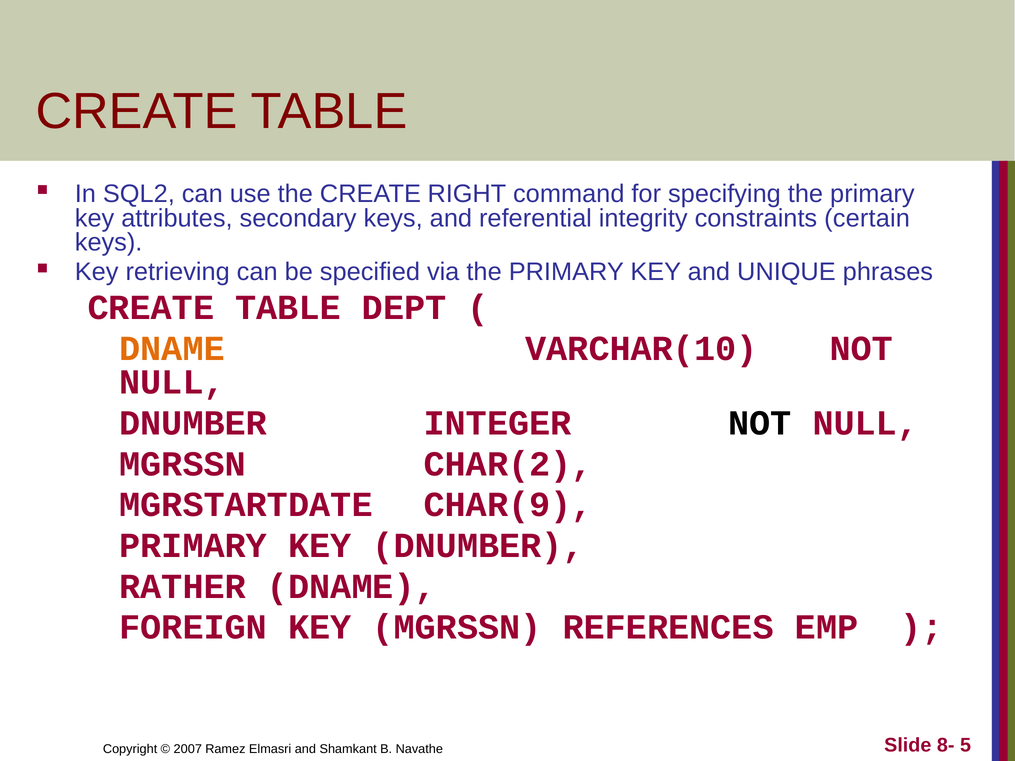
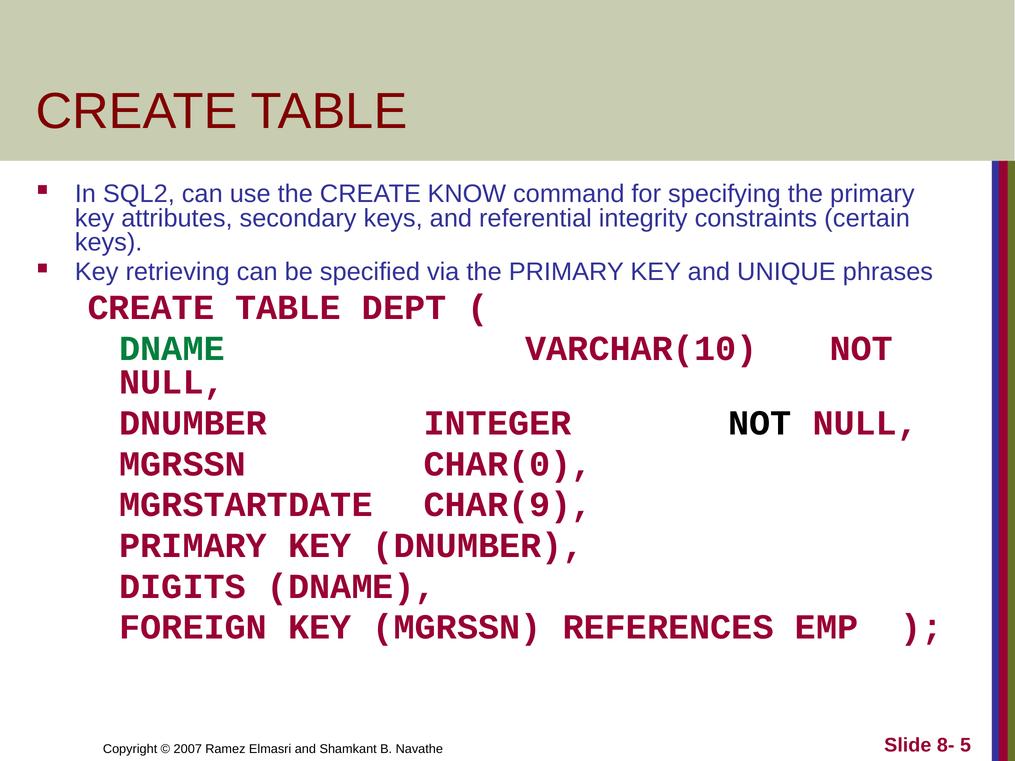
RIGHT: RIGHT -> KNOW
DNAME at (172, 349) colour: orange -> green
CHAR(2: CHAR(2 -> CHAR(0
RATHER: RATHER -> DIGITS
